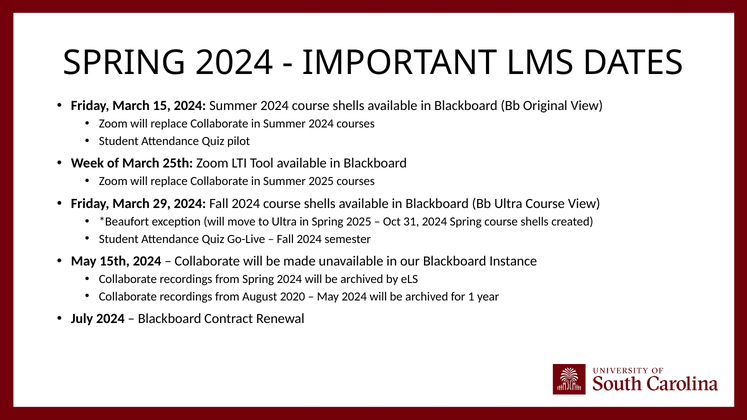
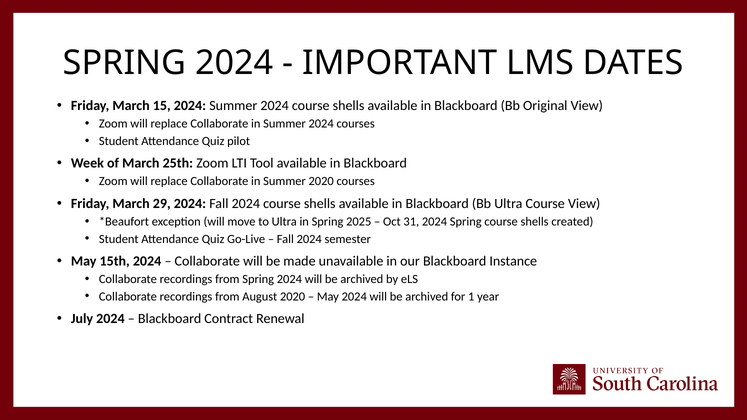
Summer 2025: 2025 -> 2020
